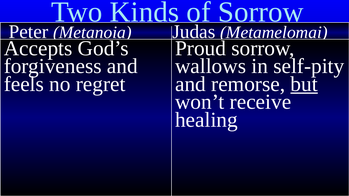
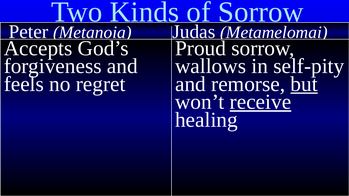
receive underline: none -> present
